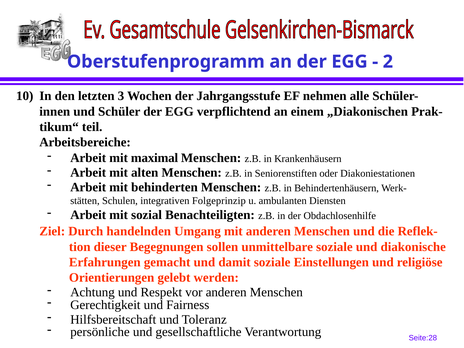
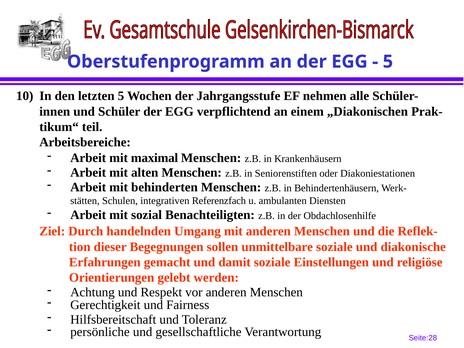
2 at (388, 62): 2 -> 5
letzten 3: 3 -> 5
Folgeprinzip: Folgeprinzip -> Referenzfach
